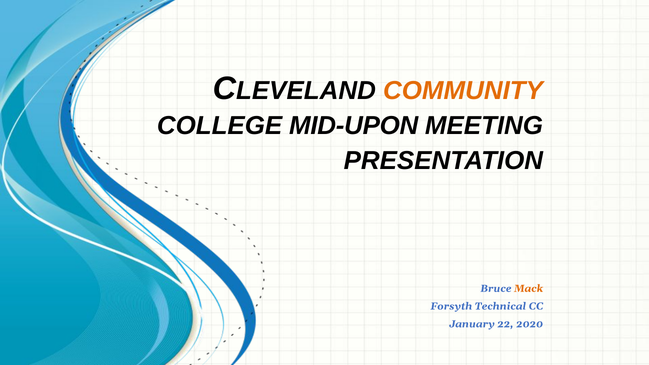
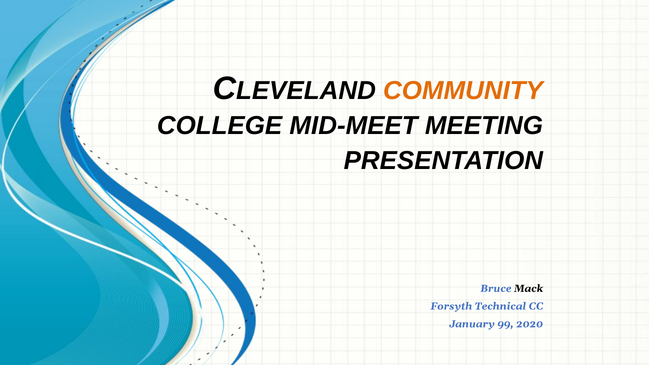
MID-UPON: MID-UPON -> MID-MEET
Mack colour: orange -> black
22: 22 -> 99
